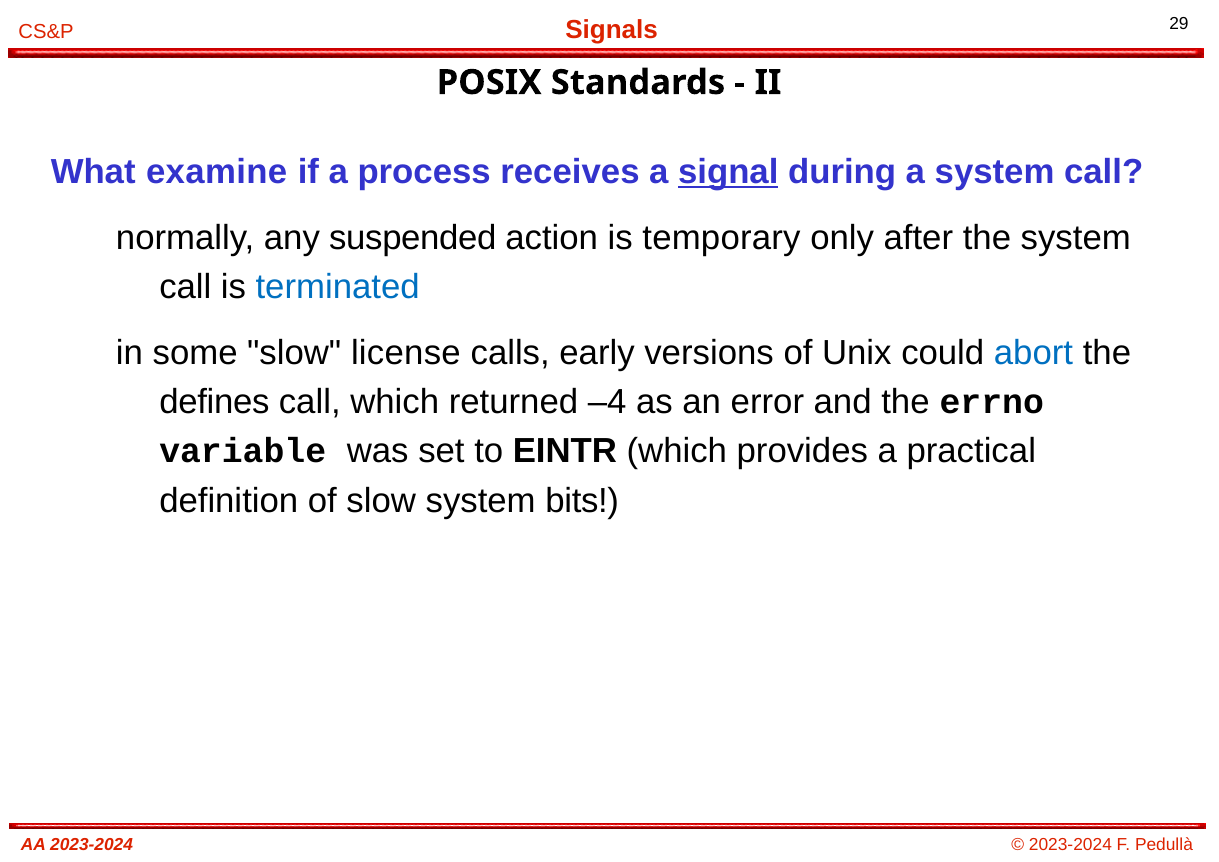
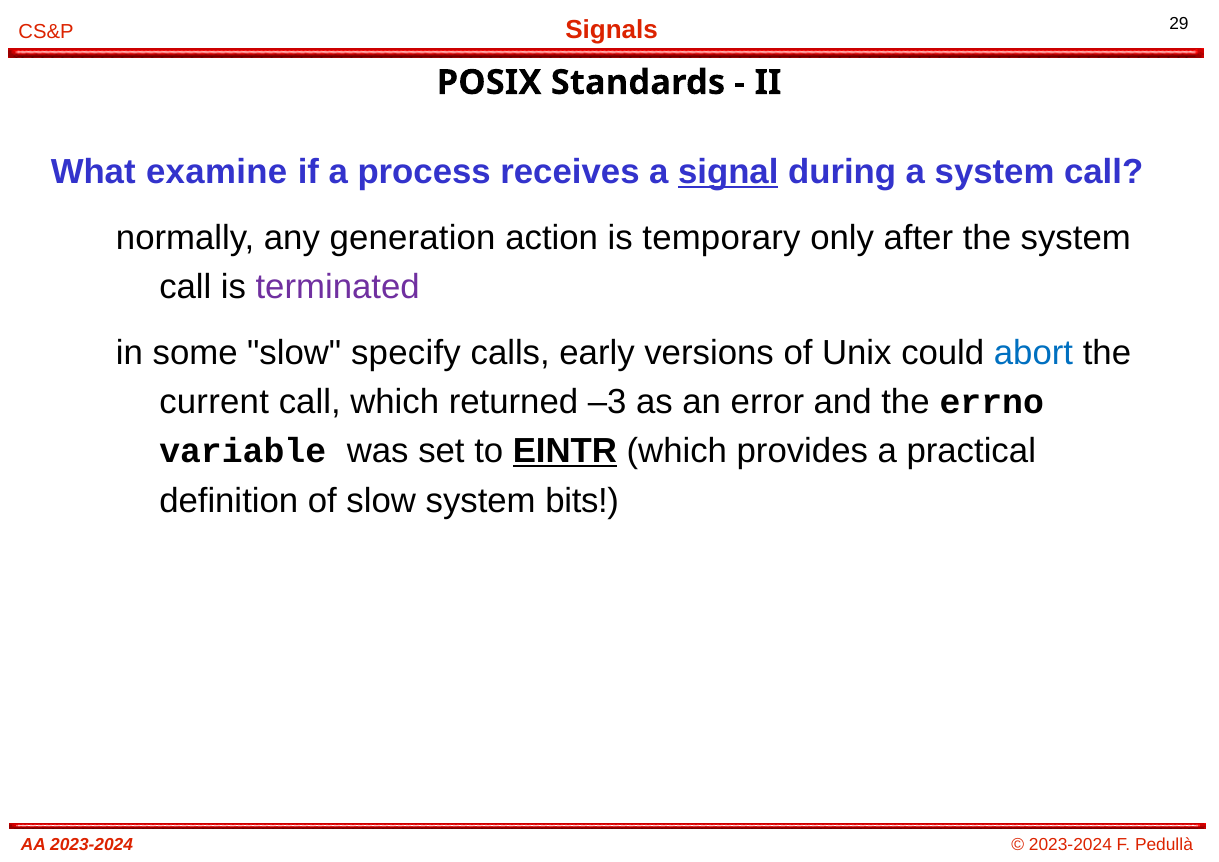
suspended: suspended -> generation
terminated colour: blue -> purple
license: license -> specify
defines: defines -> current
–4: –4 -> –3
EINTR underline: none -> present
